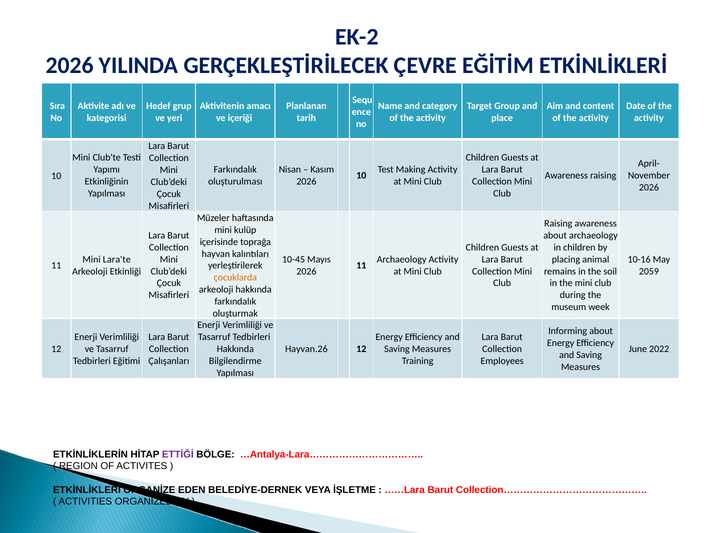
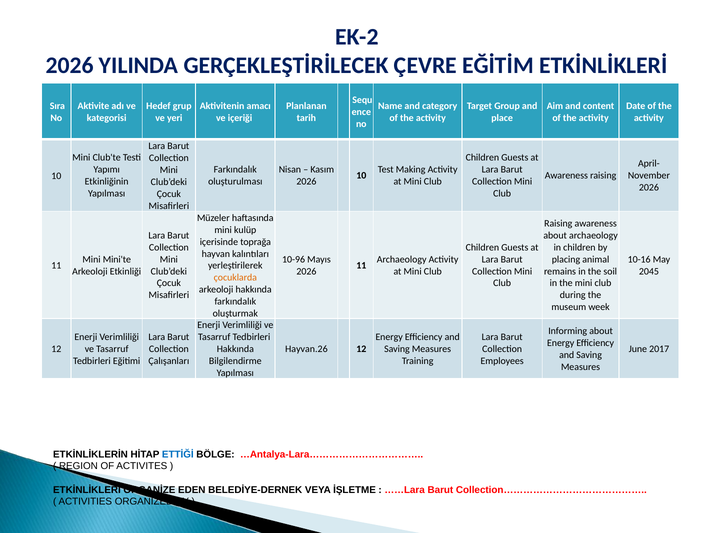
Lara'te: Lara'te -> Mini'te
10-45: 10-45 -> 10-96
2059: 2059 -> 2045
2022: 2022 -> 2017
ETTİĞİ colour: purple -> blue
